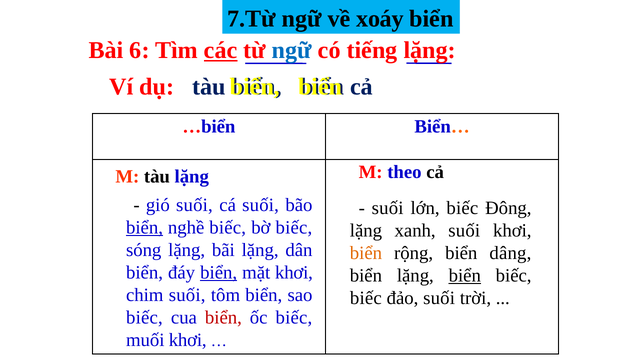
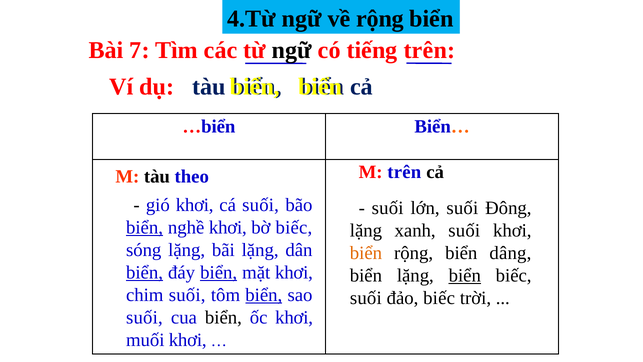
7.Từ: 7.Từ -> 4.Từ
về xoáy: xoáy -> rộng
6: 6 -> 7
các underline: present -> none
ngữ at (292, 50) colour: blue -> black
tiếng lặng: lặng -> trên
tàu lặng: lặng -> theo
M theo: theo -> trên
gió suối: suối -> khơi
lớn biếc: biếc -> suối
nghề biếc: biếc -> khơi
biển at (144, 272) underline: none -> present
biển at (264, 295) underline: none -> present
biếc at (366, 298): biếc -> suối
đảo suối: suối -> biếc
biếc at (144, 317): biếc -> suối
biển at (223, 317) colour: red -> black
ốc biếc: biếc -> khơi
